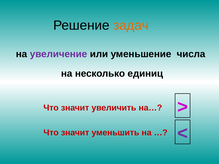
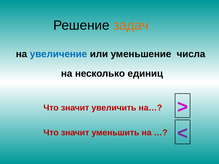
увеличение colour: purple -> blue
